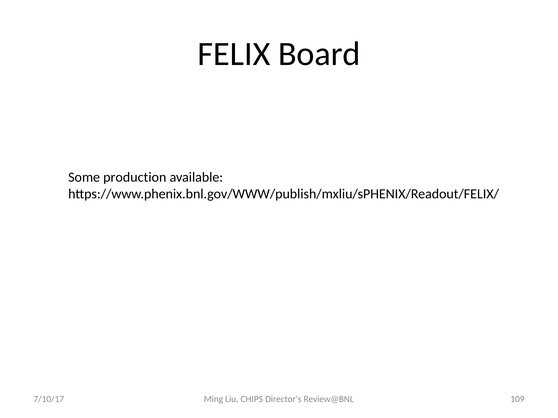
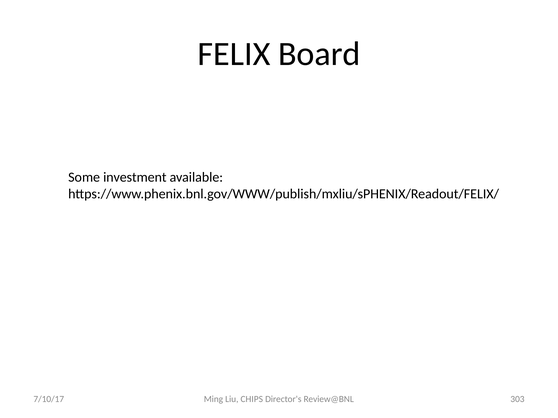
production: production -> investment
109: 109 -> 303
